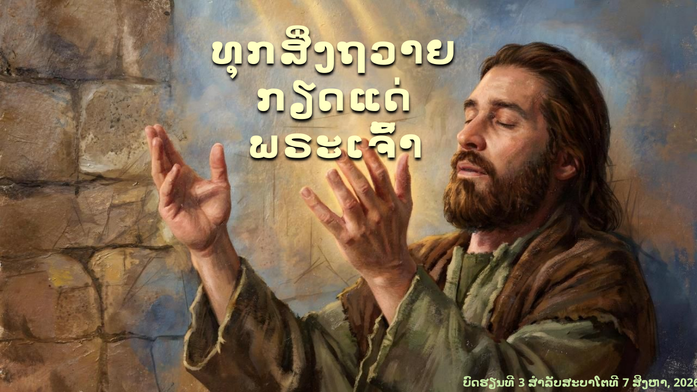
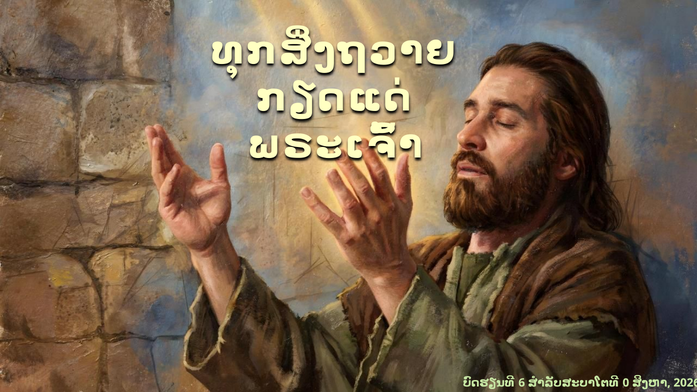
3: 3 -> 6
7: 7 -> 0
